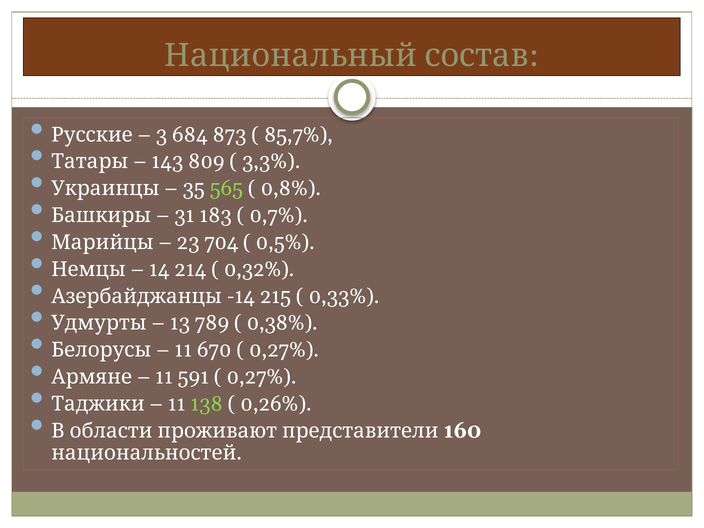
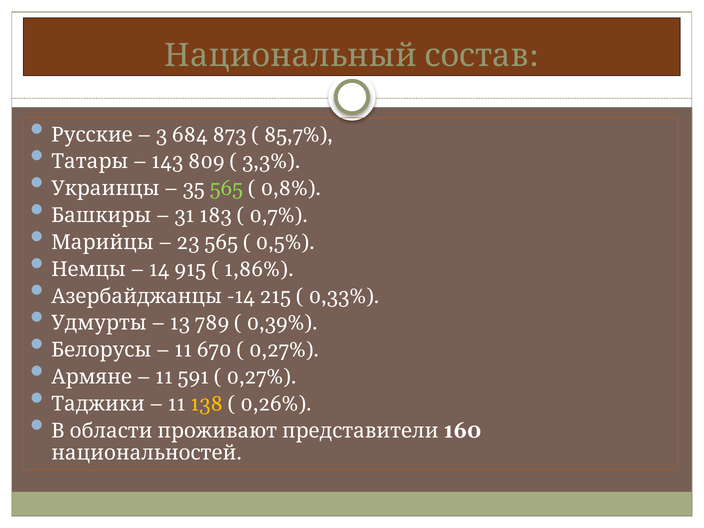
23 704: 704 -> 565
214: 214 -> 915
0,32%: 0,32% -> 1,86%
0,38%: 0,38% -> 0,39%
138 colour: light green -> yellow
